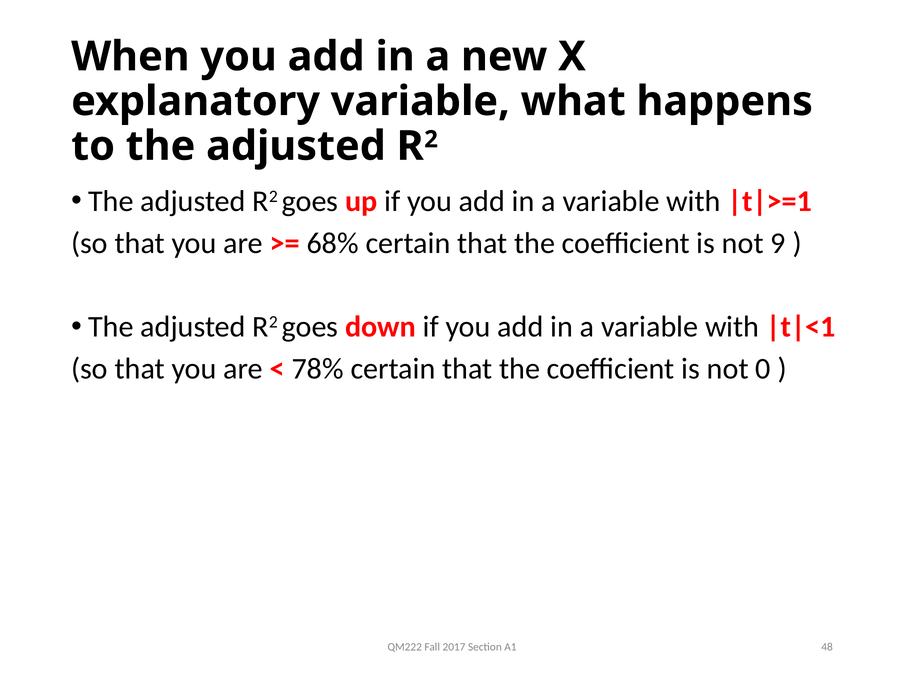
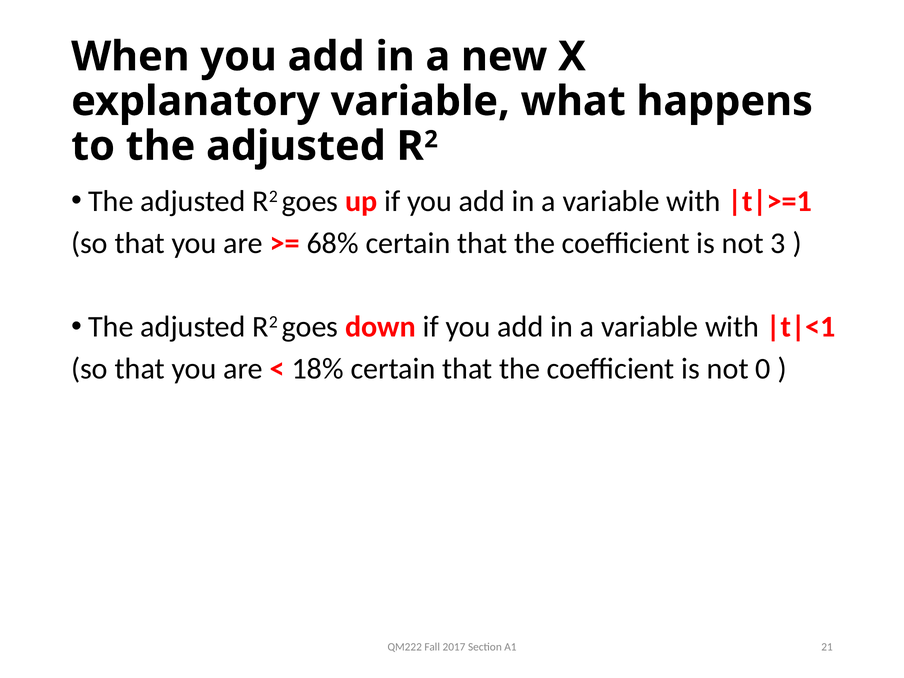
9: 9 -> 3
78%: 78% -> 18%
48: 48 -> 21
